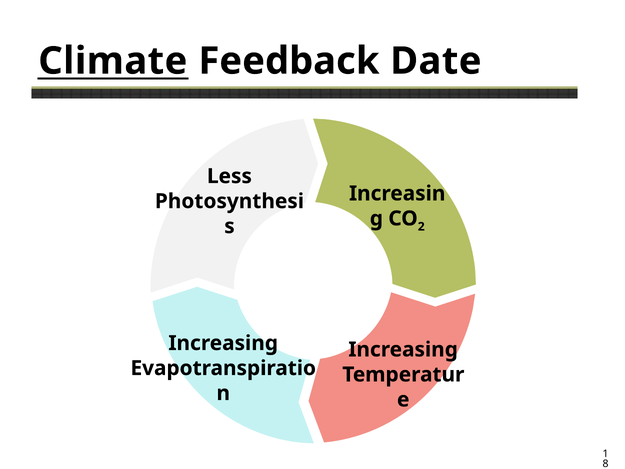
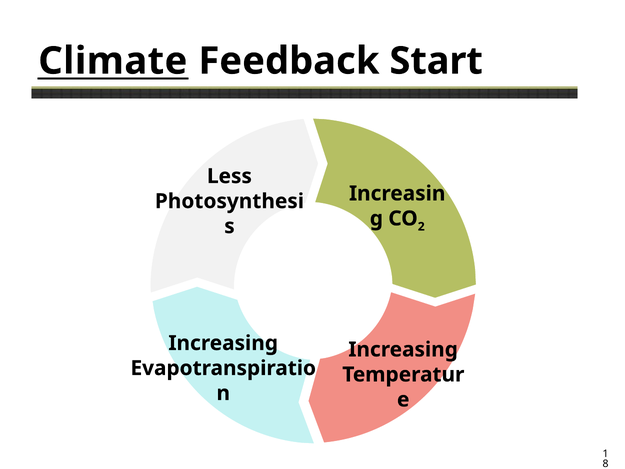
Date: Date -> Start
